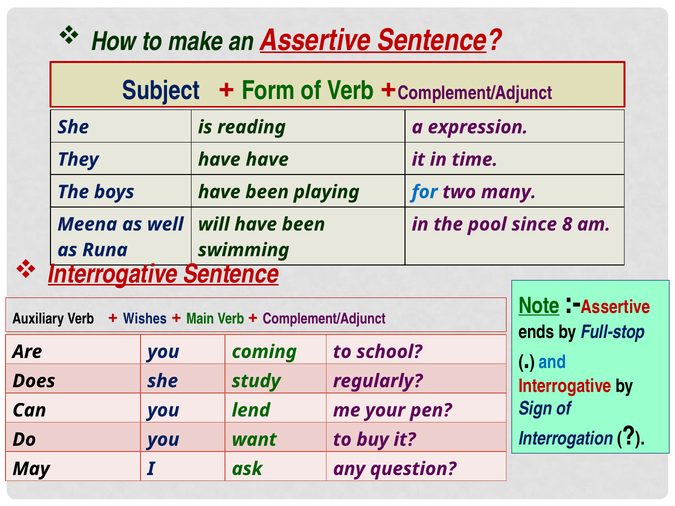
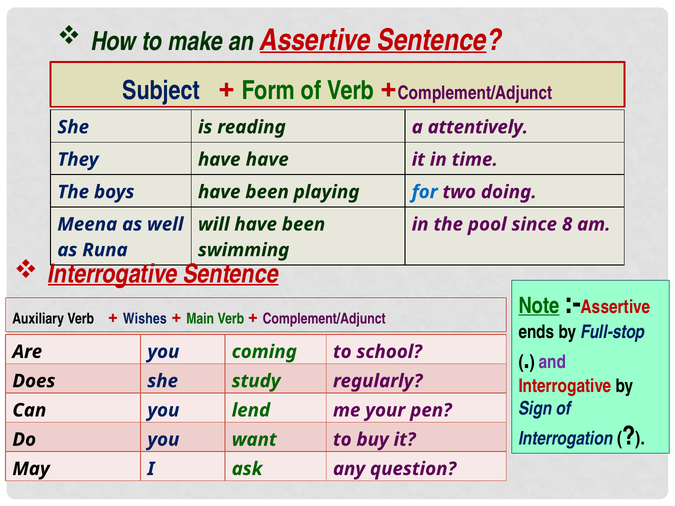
expression: expression -> attentively
many: many -> doing
and colour: blue -> purple
